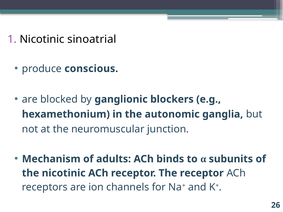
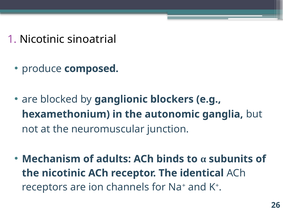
conscious: conscious -> composed
The receptor: receptor -> identical
